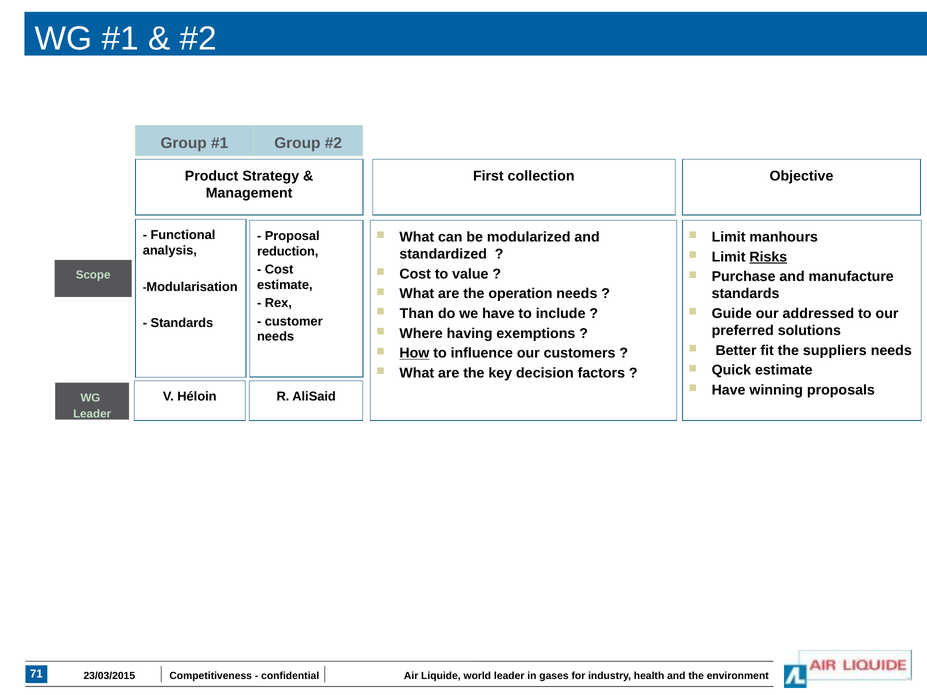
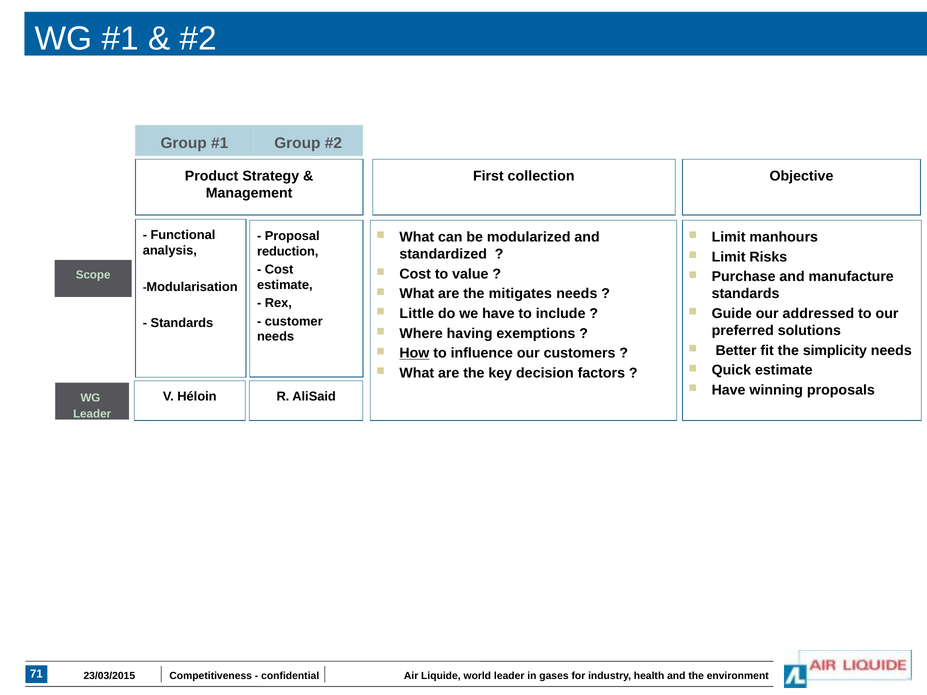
Risks underline: present -> none
operation: operation -> mitigates
Than: Than -> Little
suppliers: suppliers -> simplicity
